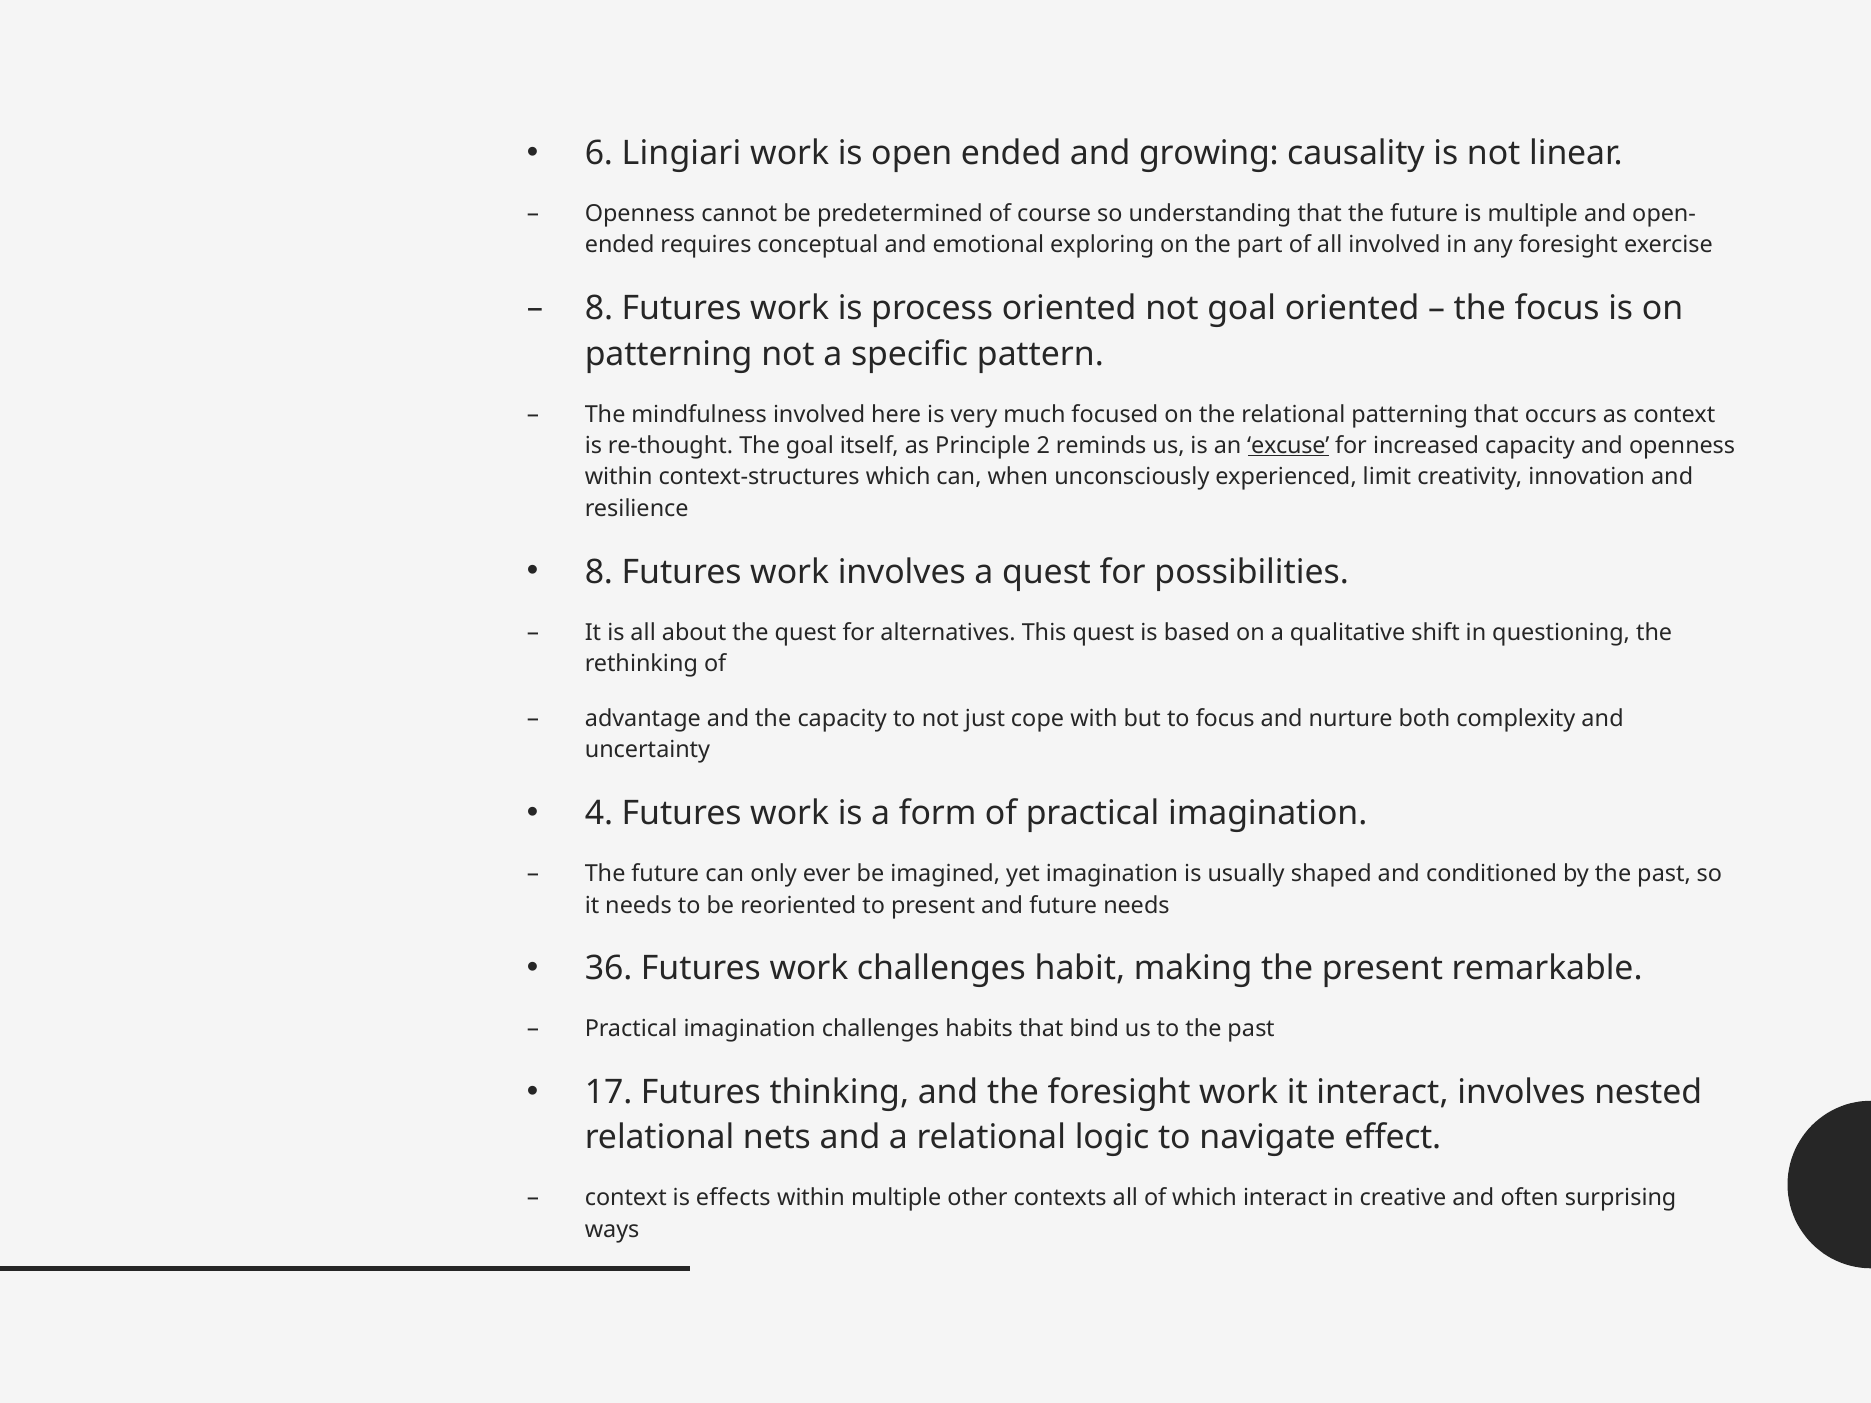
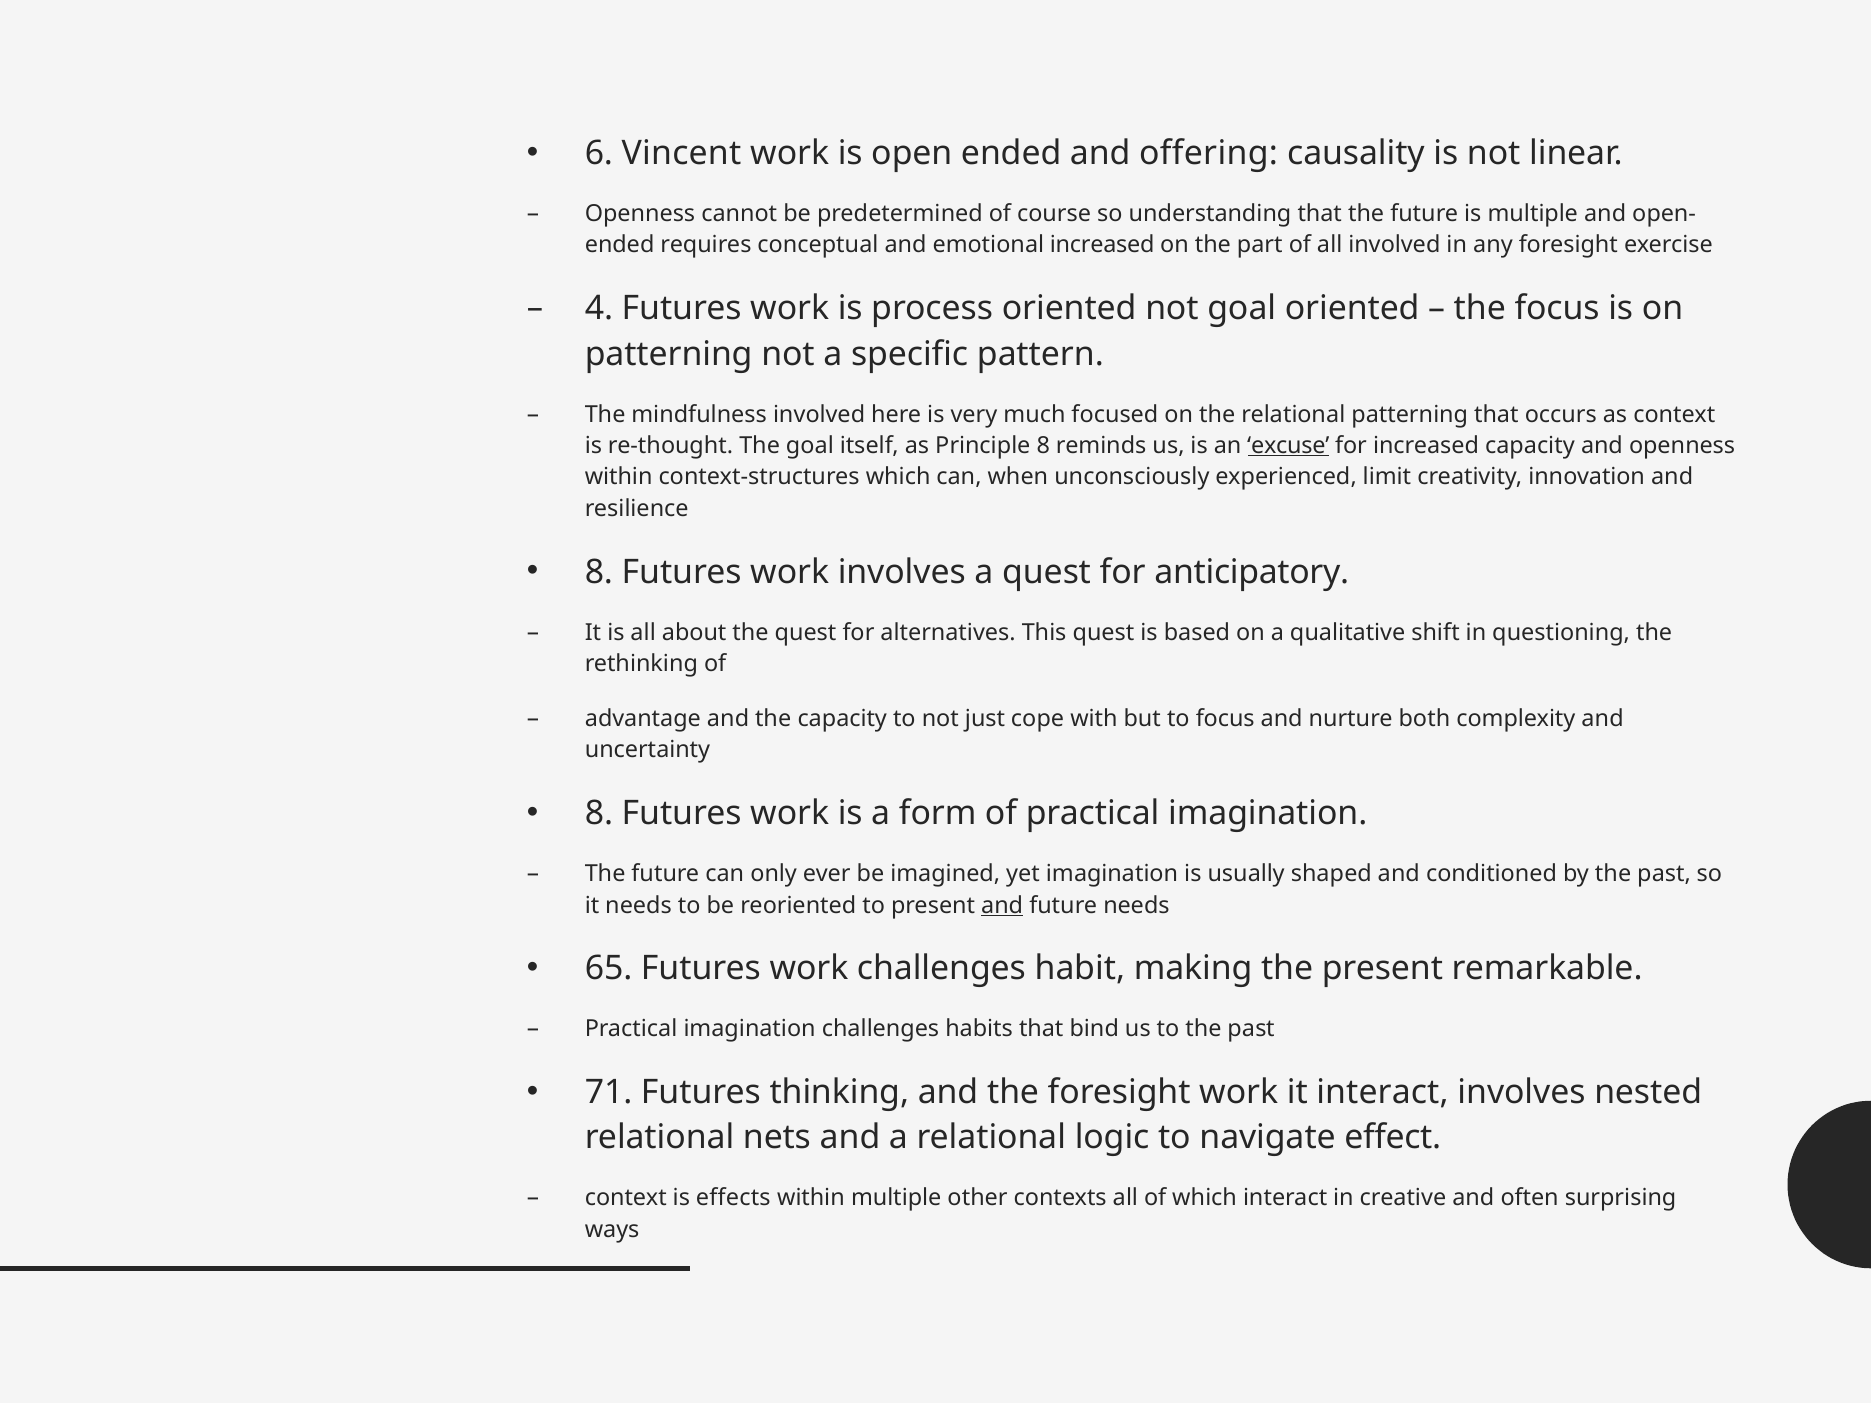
Lingiari: Lingiari -> Vincent
growing: growing -> offering
emotional exploring: exploring -> increased
8 at (599, 309): 8 -> 4
Principle 2: 2 -> 8
possibilities: possibilities -> anticipatory
4 at (599, 814): 4 -> 8
and at (1002, 905) underline: none -> present
36: 36 -> 65
17: 17 -> 71
